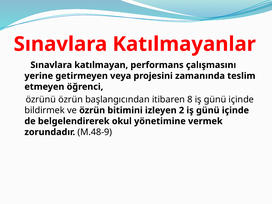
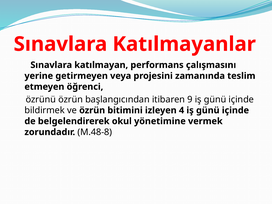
8: 8 -> 9
2: 2 -> 4
M.48-9: M.48-9 -> M.48-8
